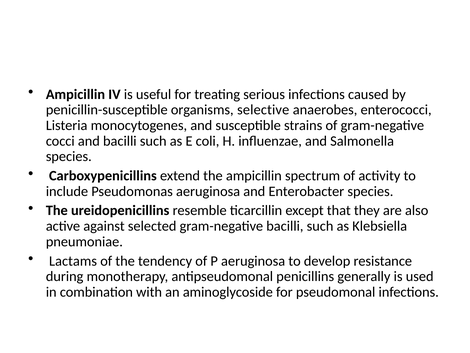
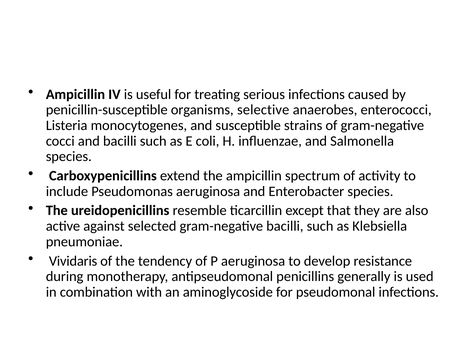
Lactams: Lactams -> Vividaris
